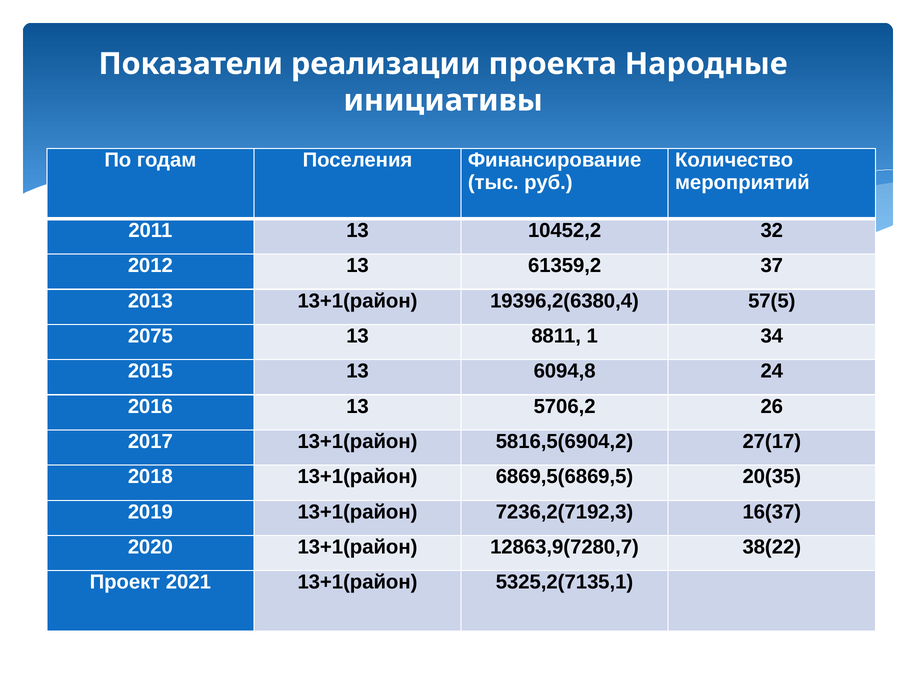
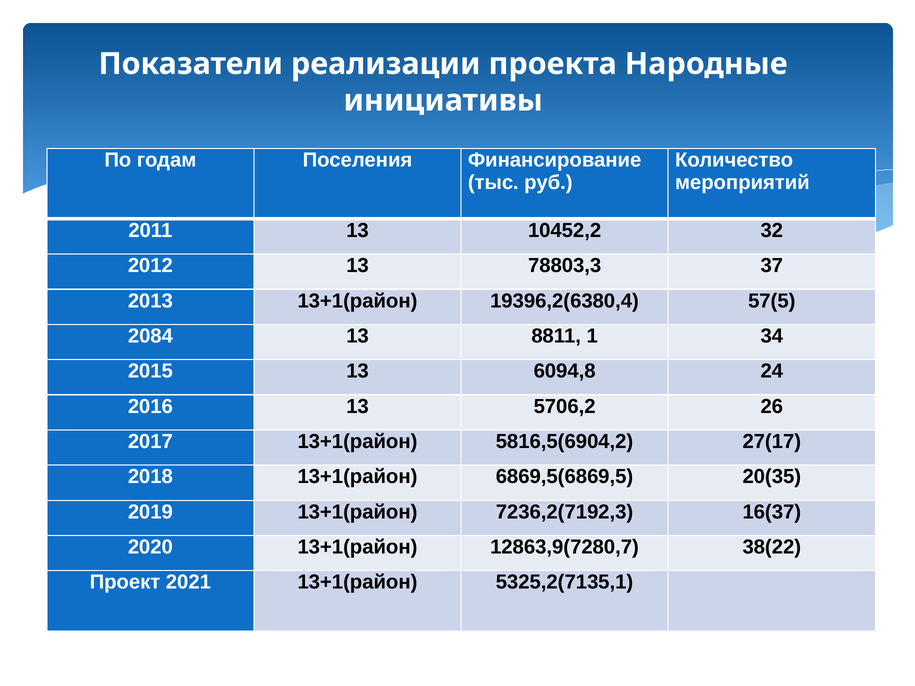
61359,2: 61359,2 -> 78803,3
2075: 2075 -> 2084
